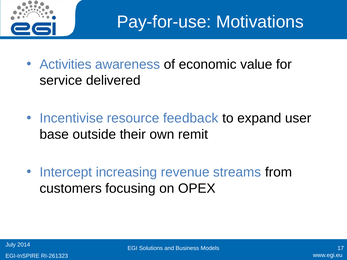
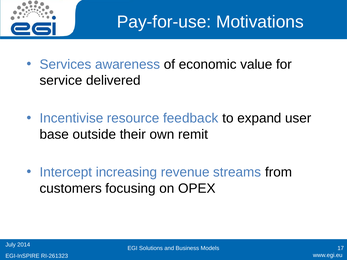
Activities: Activities -> Services
